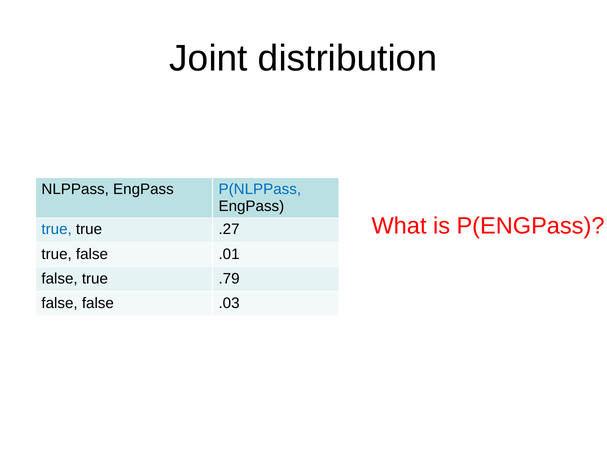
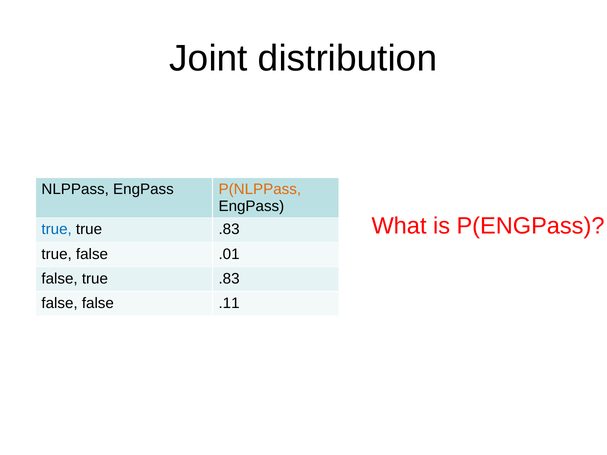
P(NLPPass colour: blue -> orange
.27 at (229, 230): .27 -> .83
false true .79: .79 -> .83
.03: .03 -> .11
